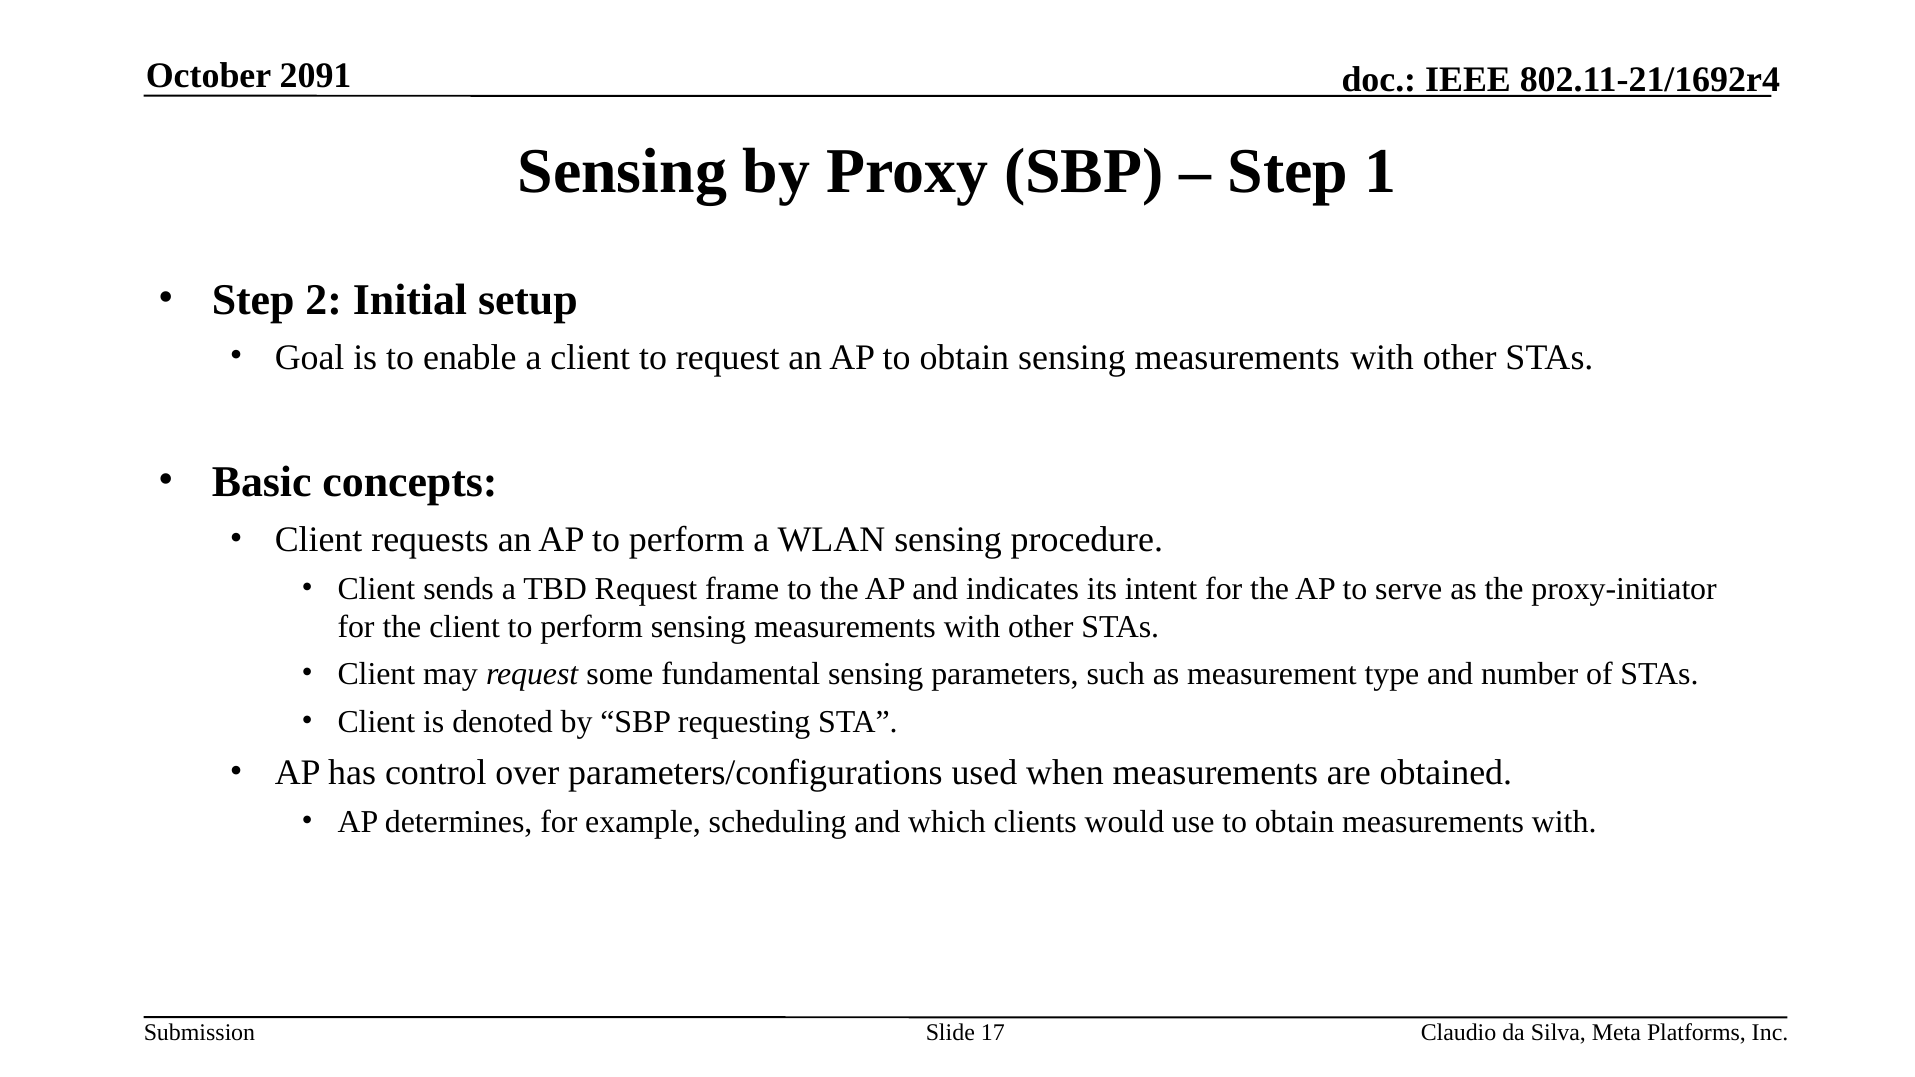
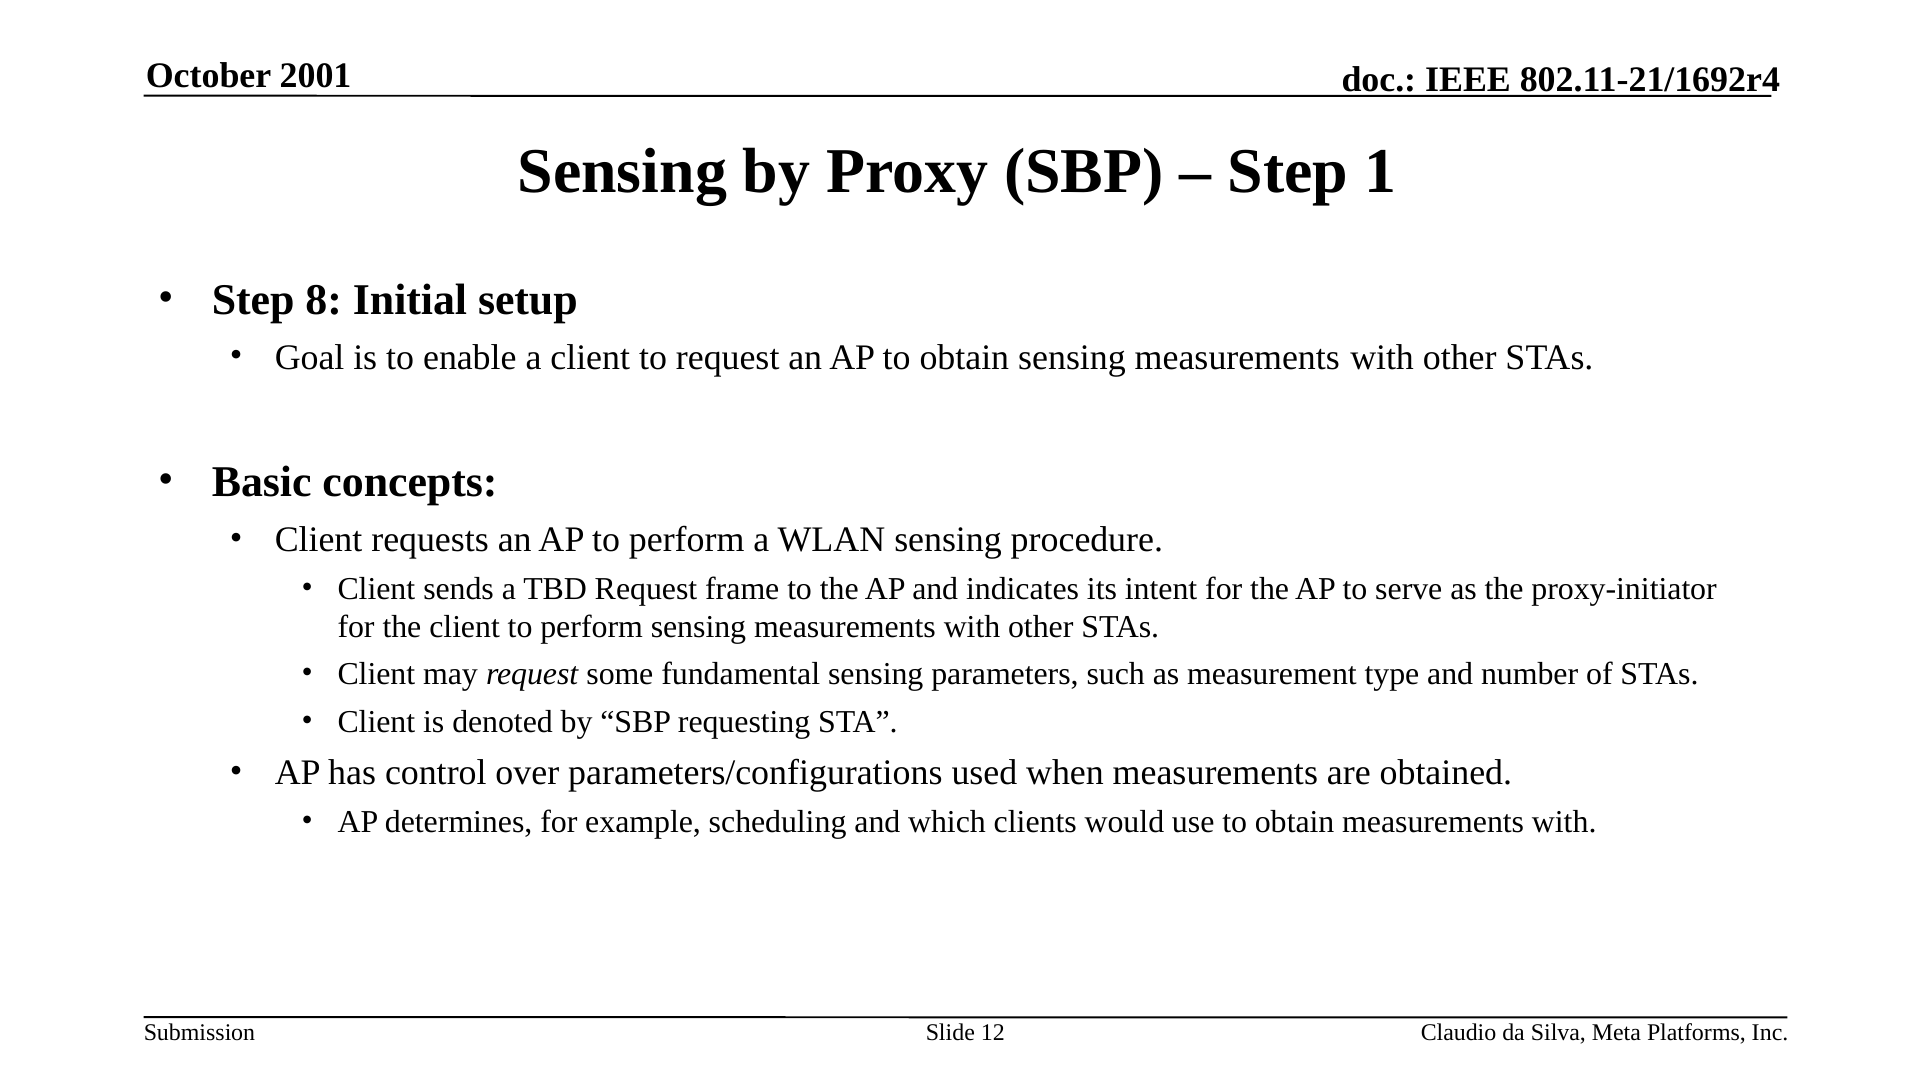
2091: 2091 -> 2001
2: 2 -> 8
17: 17 -> 12
